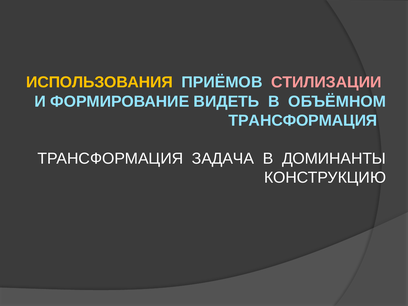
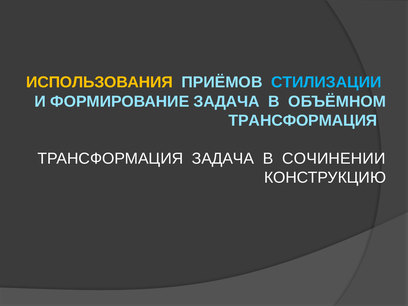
СТИЛИЗАЦИИ colour: pink -> light blue
ФОРМИРОВАНИЕ ВИДЕТЬ: ВИДЕТЬ -> ЗАДАЧА
ДОМИНАНТЫ: ДОМИНАНТЫ -> СОЧИНЕНИИ
